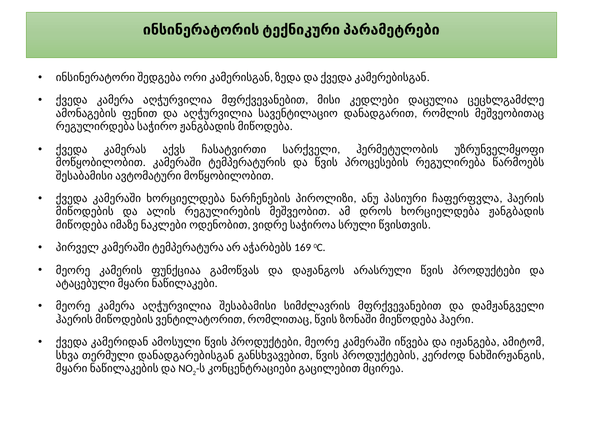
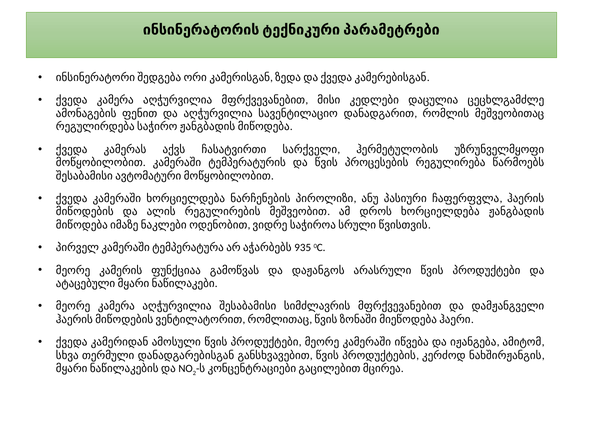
169: 169 -> 935
